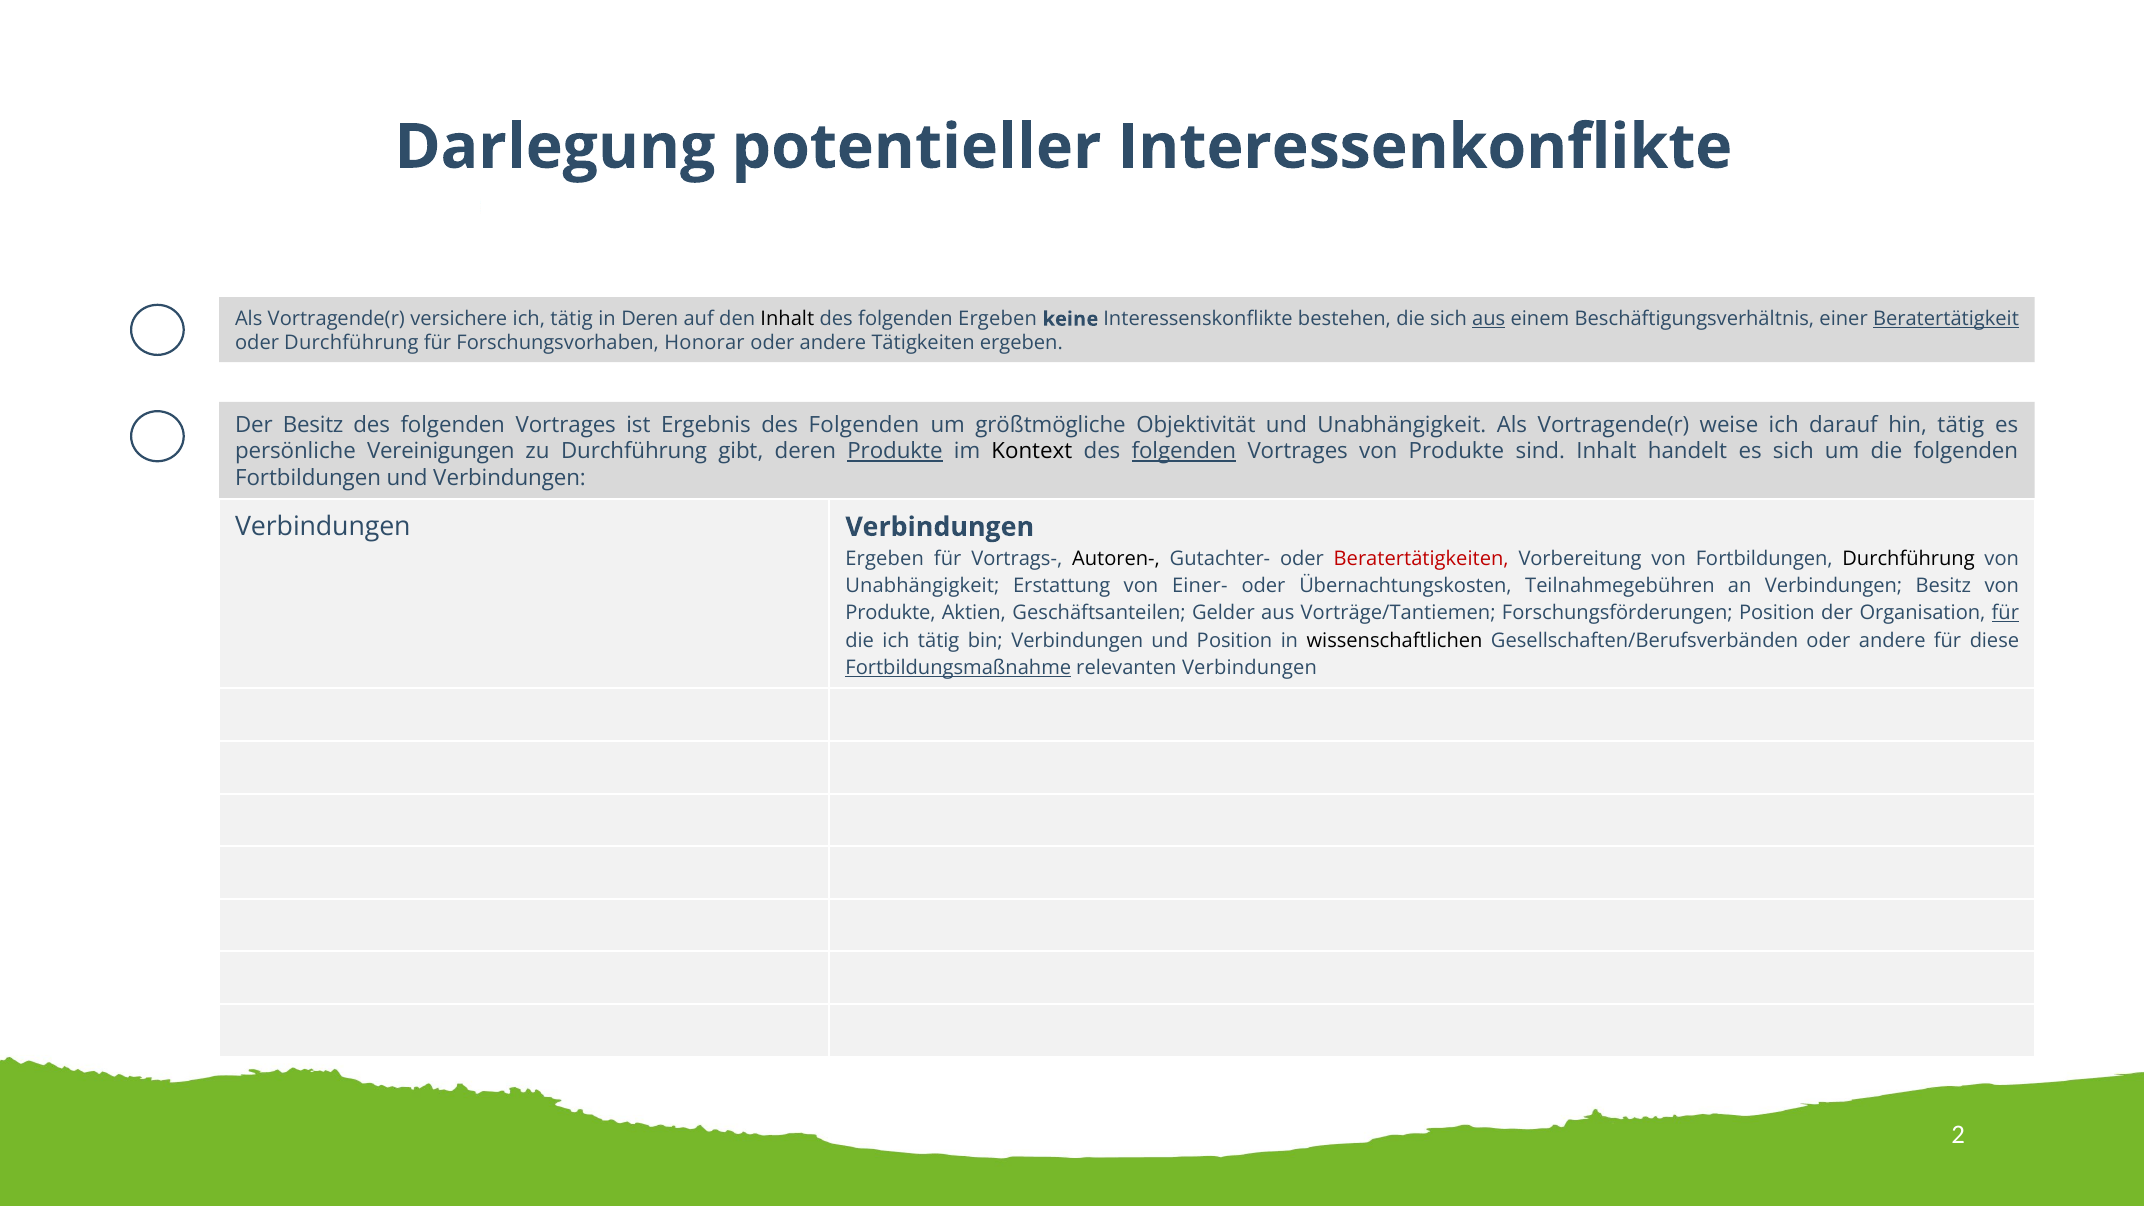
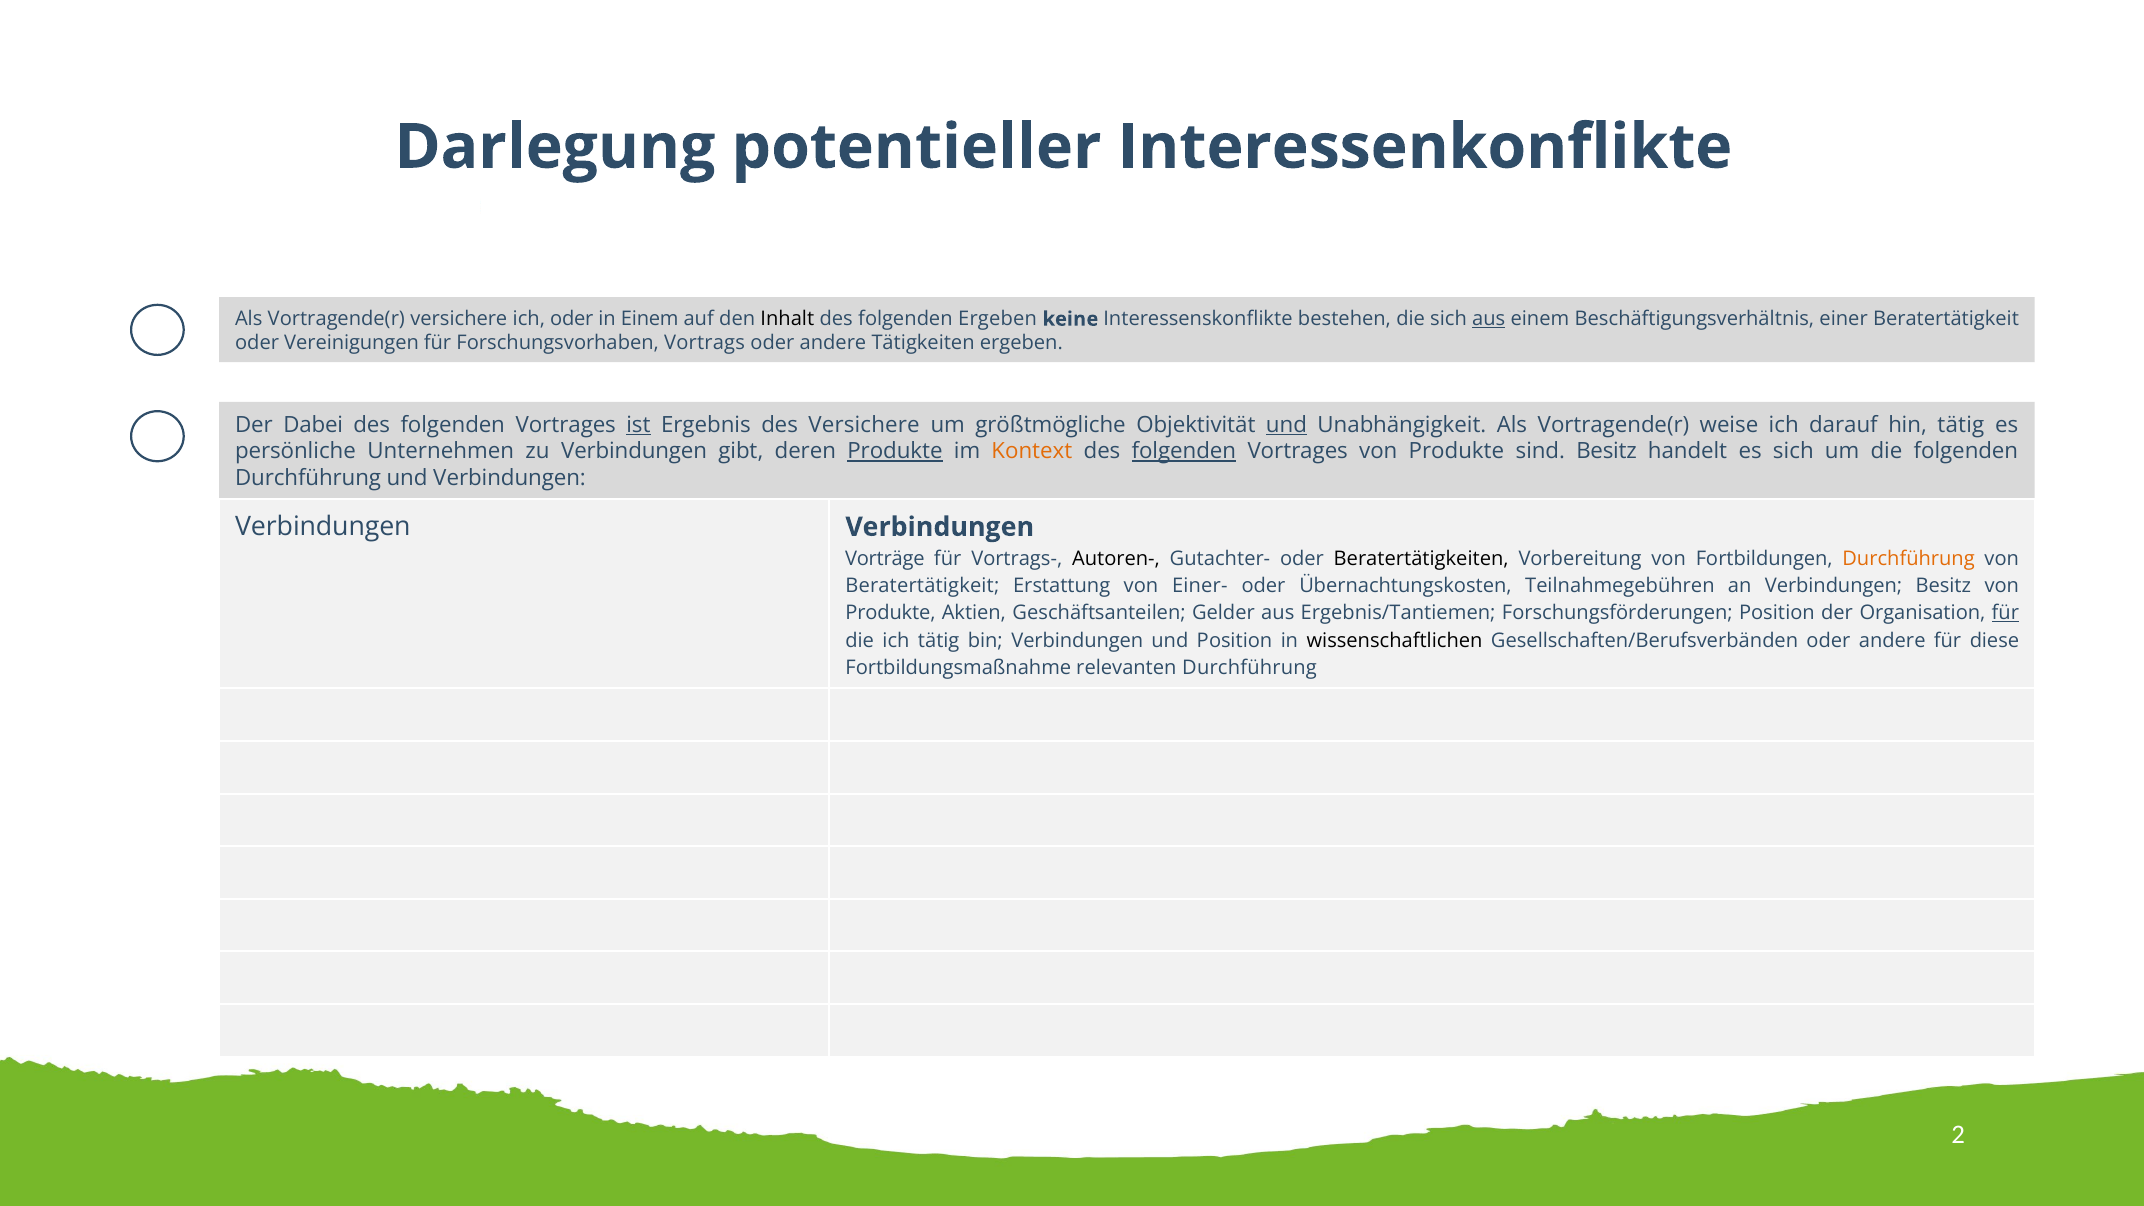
versichere ich tätig: tätig -> oder
in Deren: Deren -> Einem
Beratertätigkeit at (1946, 319) underline: present -> none
oder Durchführung: Durchführung -> Vereinigungen
Honorar: Honorar -> Vortrags
Der Besitz: Besitz -> Dabei
ist underline: none -> present
Ergebnis des Folgenden: Folgenden -> Versichere
und at (1286, 425) underline: none -> present
Vereinigungen: Vereinigungen -> Unternehmen
zu Durchführung: Durchführung -> Verbindungen
Kontext colour: black -> orange
sind Inhalt: Inhalt -> Besitz
Fortbildungen at (308, 478): Fortbildungen -> Durchführung
Ergeben at (885, 558): Ergeben -> Vorträge
Beratertätigkeiten colour: red -> black
Durchführung at (1909, 558) colour: black -> orange
Unabhängigkeit at (922, 586): Unabhängigkeit -> Beratertätigkeit
Vorträge/Tantiemen: Vorträge/Tantiemen -> Ergebnis/Tantiemen
Fortbildungsmaßnahme underline: present -> none
relevanten Verbindungen: Verbindungen -> Durchführung
